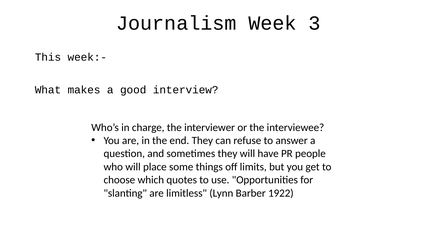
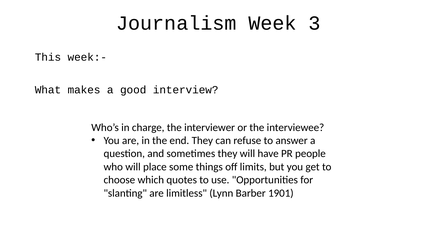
1922: 1922 -> 1901
